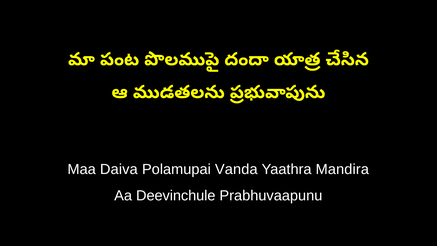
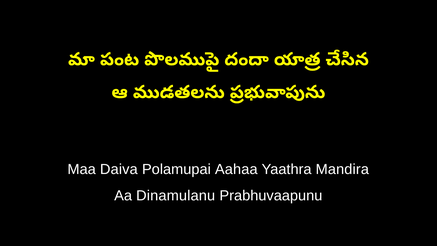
Vanda: Vanda -> Aahaa
Deevinchule: Deevinchule -> Dinamulanu
